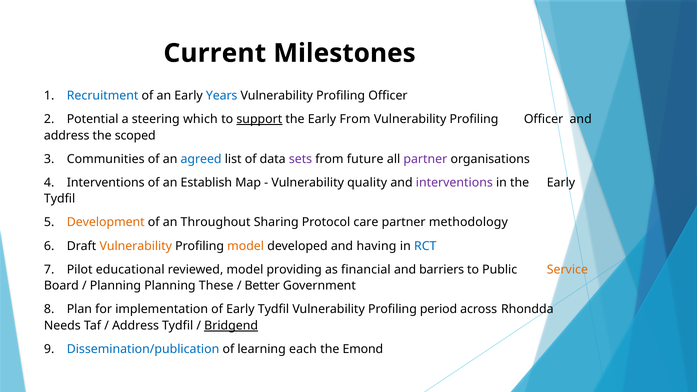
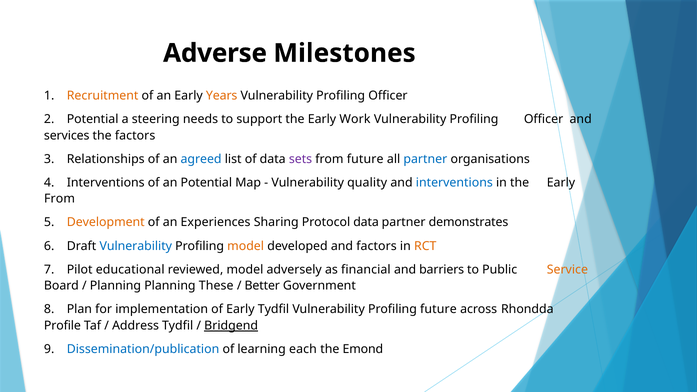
Current: Current -> Adverse
Recruitment colour: blue -> orange
Years colour: blue -> orange
which: which -> needs
support underline: present -> none
Early From: From -> Work
address at (67, 135): address -> services
the scoped: scoped -> factors
Communities: Communities -> Relationships
partner at (425, 159) colour: purple -> blue
an Establish: Establish -> Potential
interventions at (454, 183) colour: purple -> blue
Tydfil at (60, 199): Tydfil -> From
Throughout: Throughout -> Experiences
Protocol care: care -> data
methodology: methodology -> demonstrates
Vulnerability at (136, 246) colour: orange -> blue
and having: having -> factors
RCT colour: blue -> orange
providing: providing -> adversely
Profiling period: period -> future
Needs: Needs -> Profile
